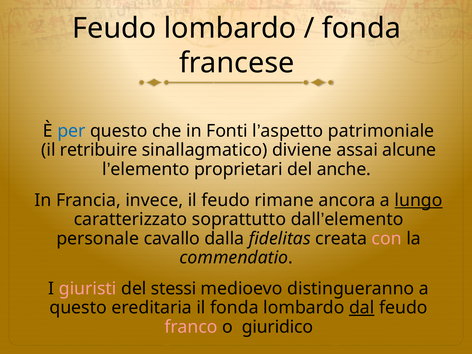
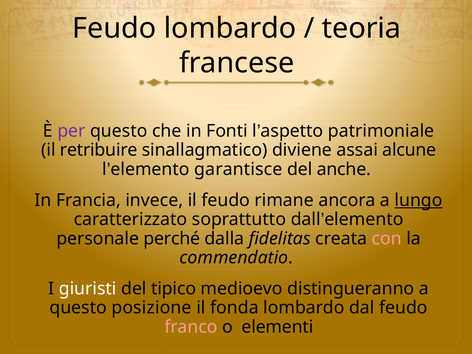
fonda at (361, 28): fonda -> teoria
per colour: blue -> purple
proprietari: proprietari -> garantisce
cavallo: cavallo -> perché
giuristi colour: pink -> white
stessi: stessi -> tipico
ereditaria: ereditaria -> posizione
dal underline: present -> none
giuridico: giuridico -> elementi
